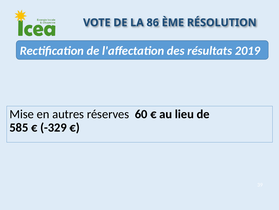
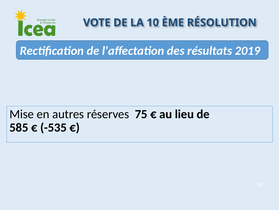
86: 86 -> 10
60: 60 -> 75
-329: -329 -> -535
